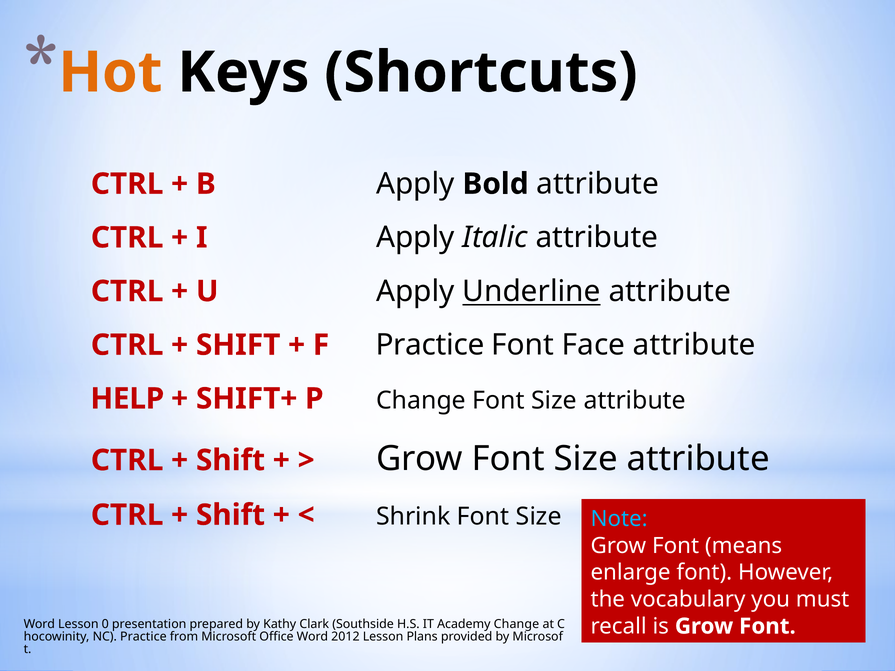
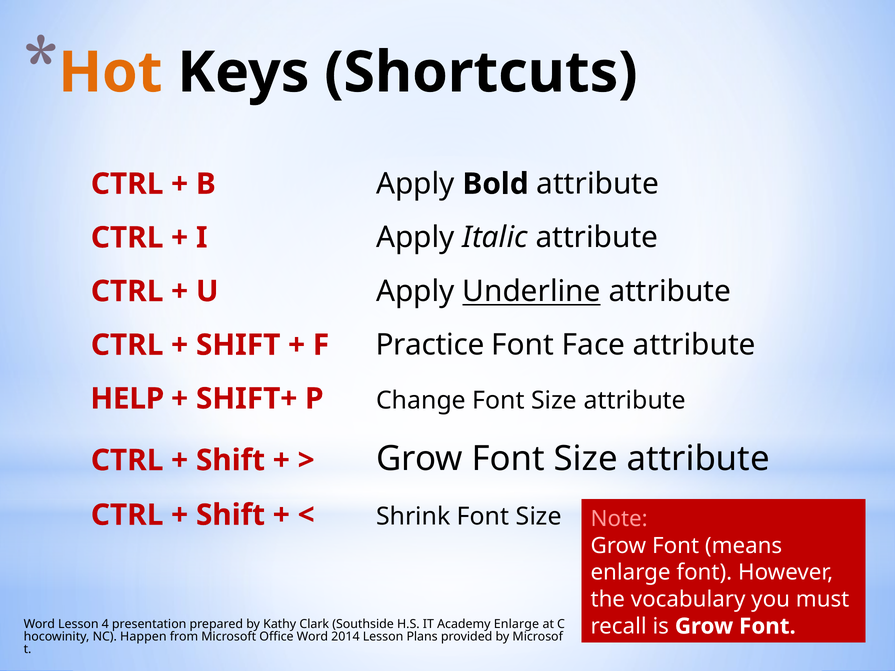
Note colour: light blue -> pink
0: 0 -> 4
Academy Change: Change -> Enlarge
NC Practice: Practice -> Happen
2012: 2012 -> 2014
